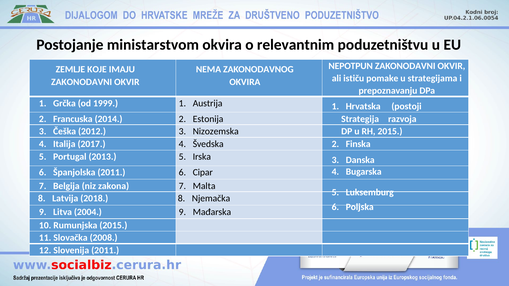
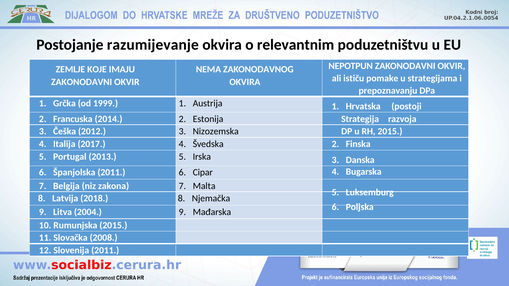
ministarstvom: ministarstvom -> razumijevanje
